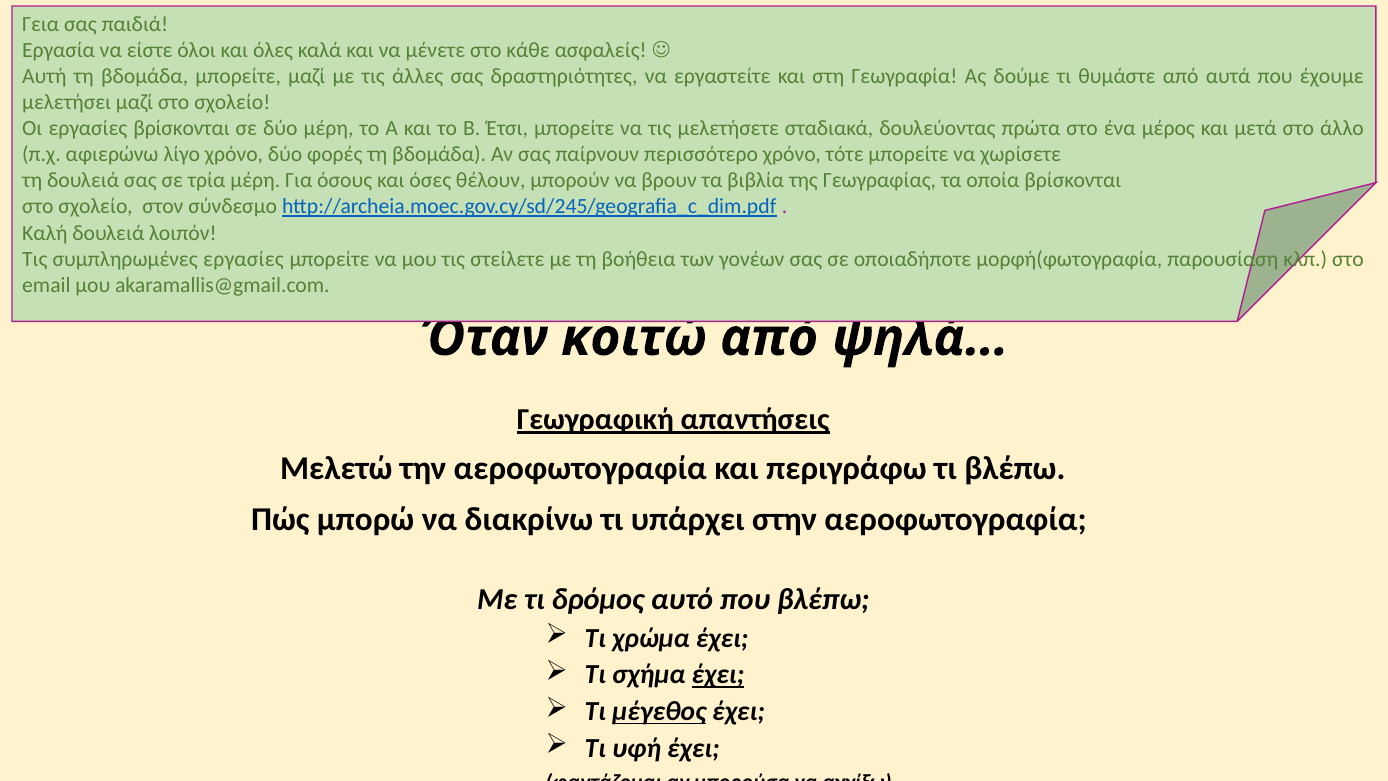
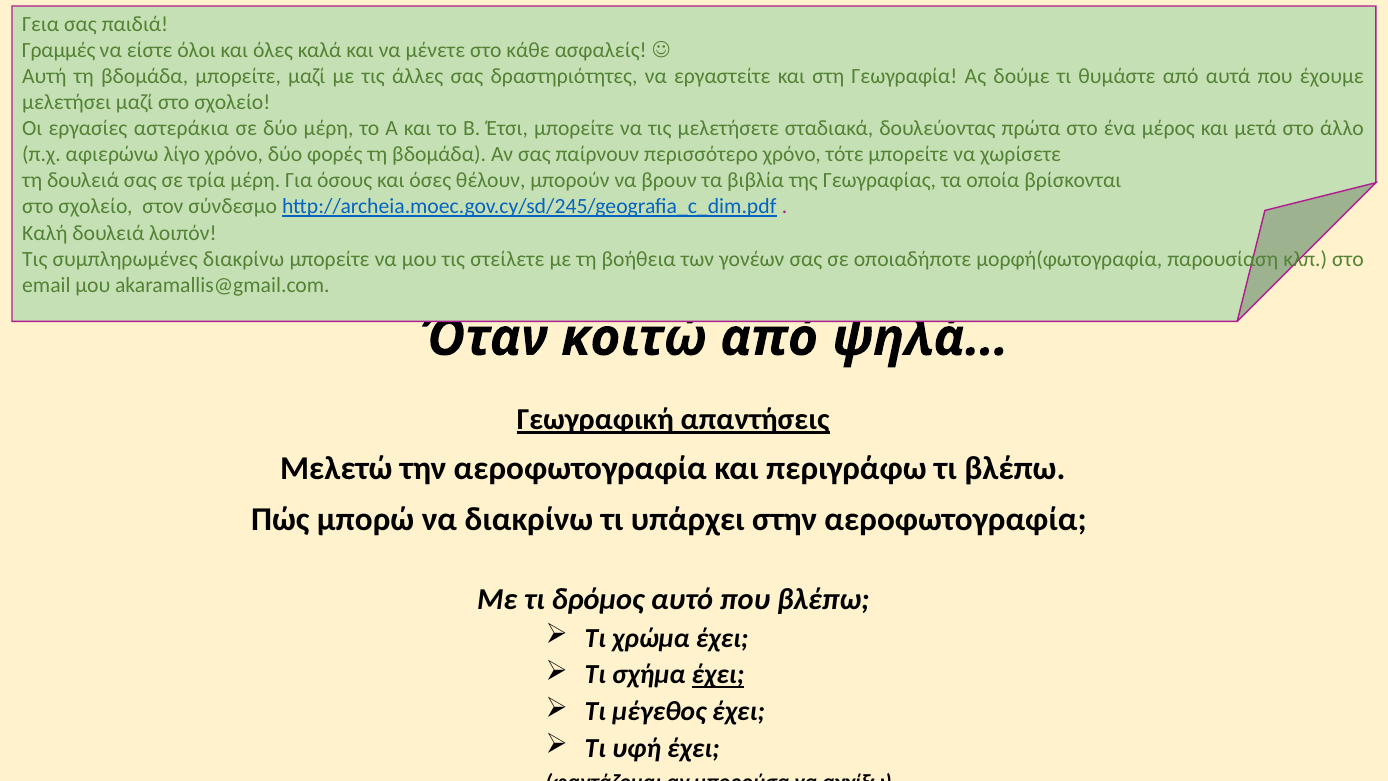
Εργασία: Εργασία -> Γραμμές
εργασίες βρίσκονται: βρίσκονται -> αστεράκια
συμπληρωμένες εργασίες: εργασίες -> διακρίνω
μέγεθος underline: present -> none
